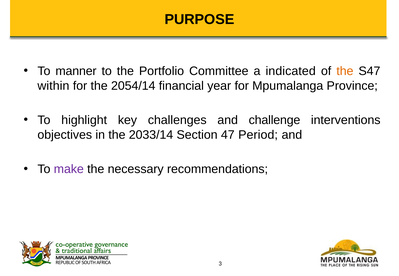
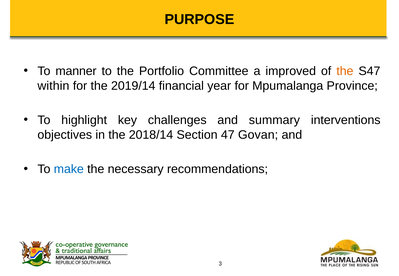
indicated: indicated -> improved
2054/14: 2054/14 -> 2019/14
challenge: challenge -> summary
2033/14: 2033/14 -> 2018/14
Period: Period -> Govan
make colour: purple -> blue
